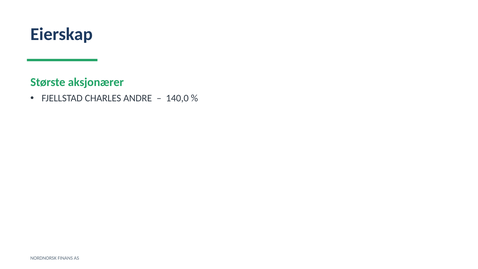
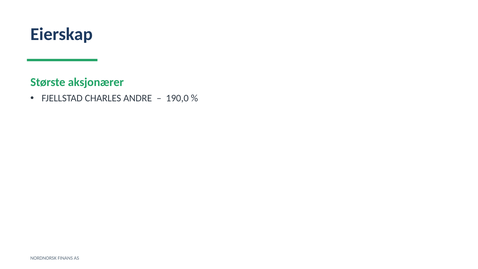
140,0: 140,0 -> 190,0
